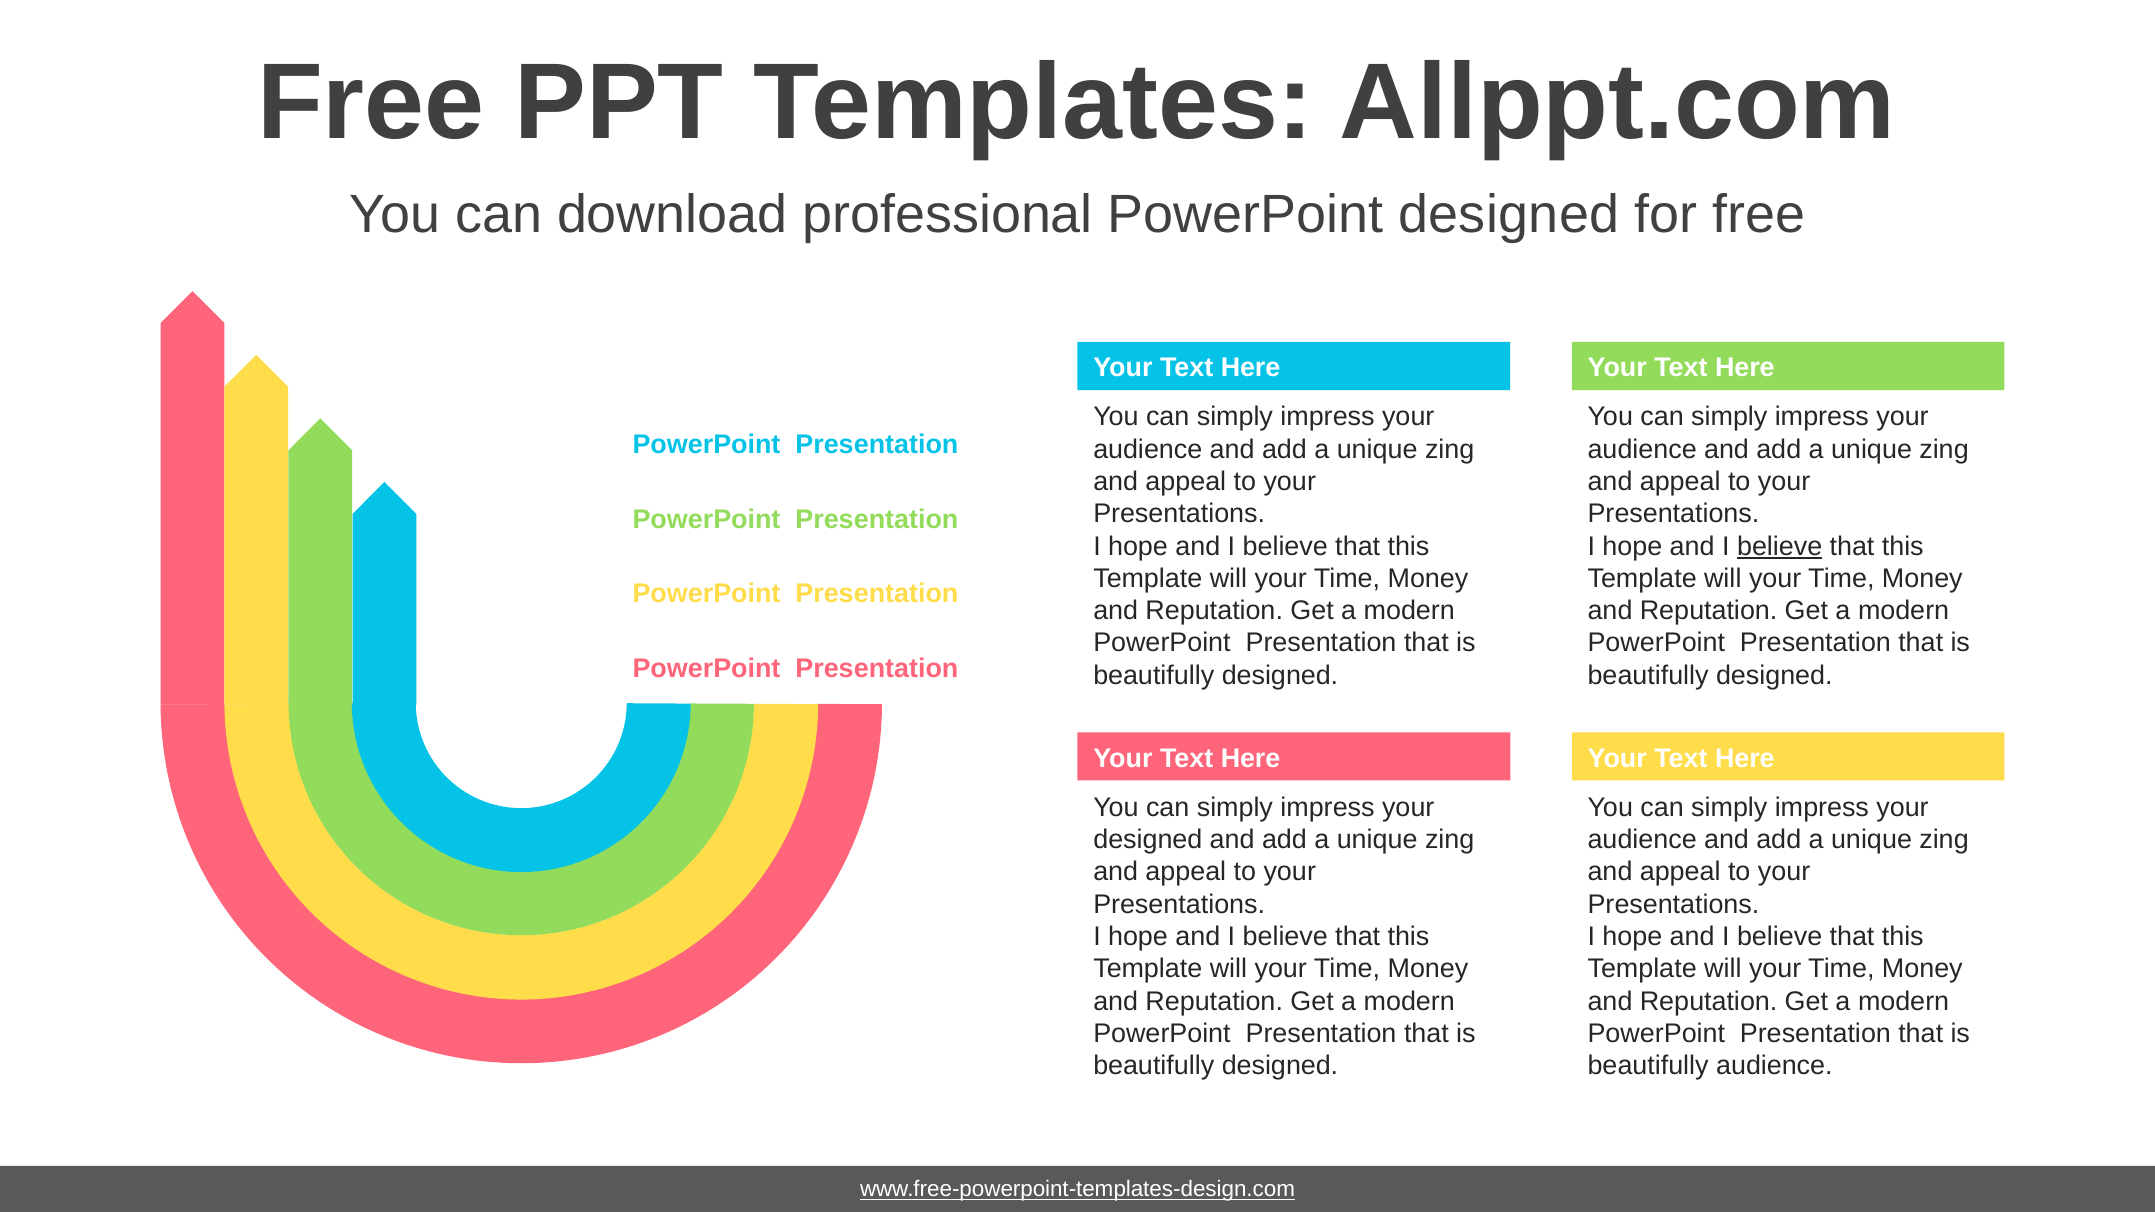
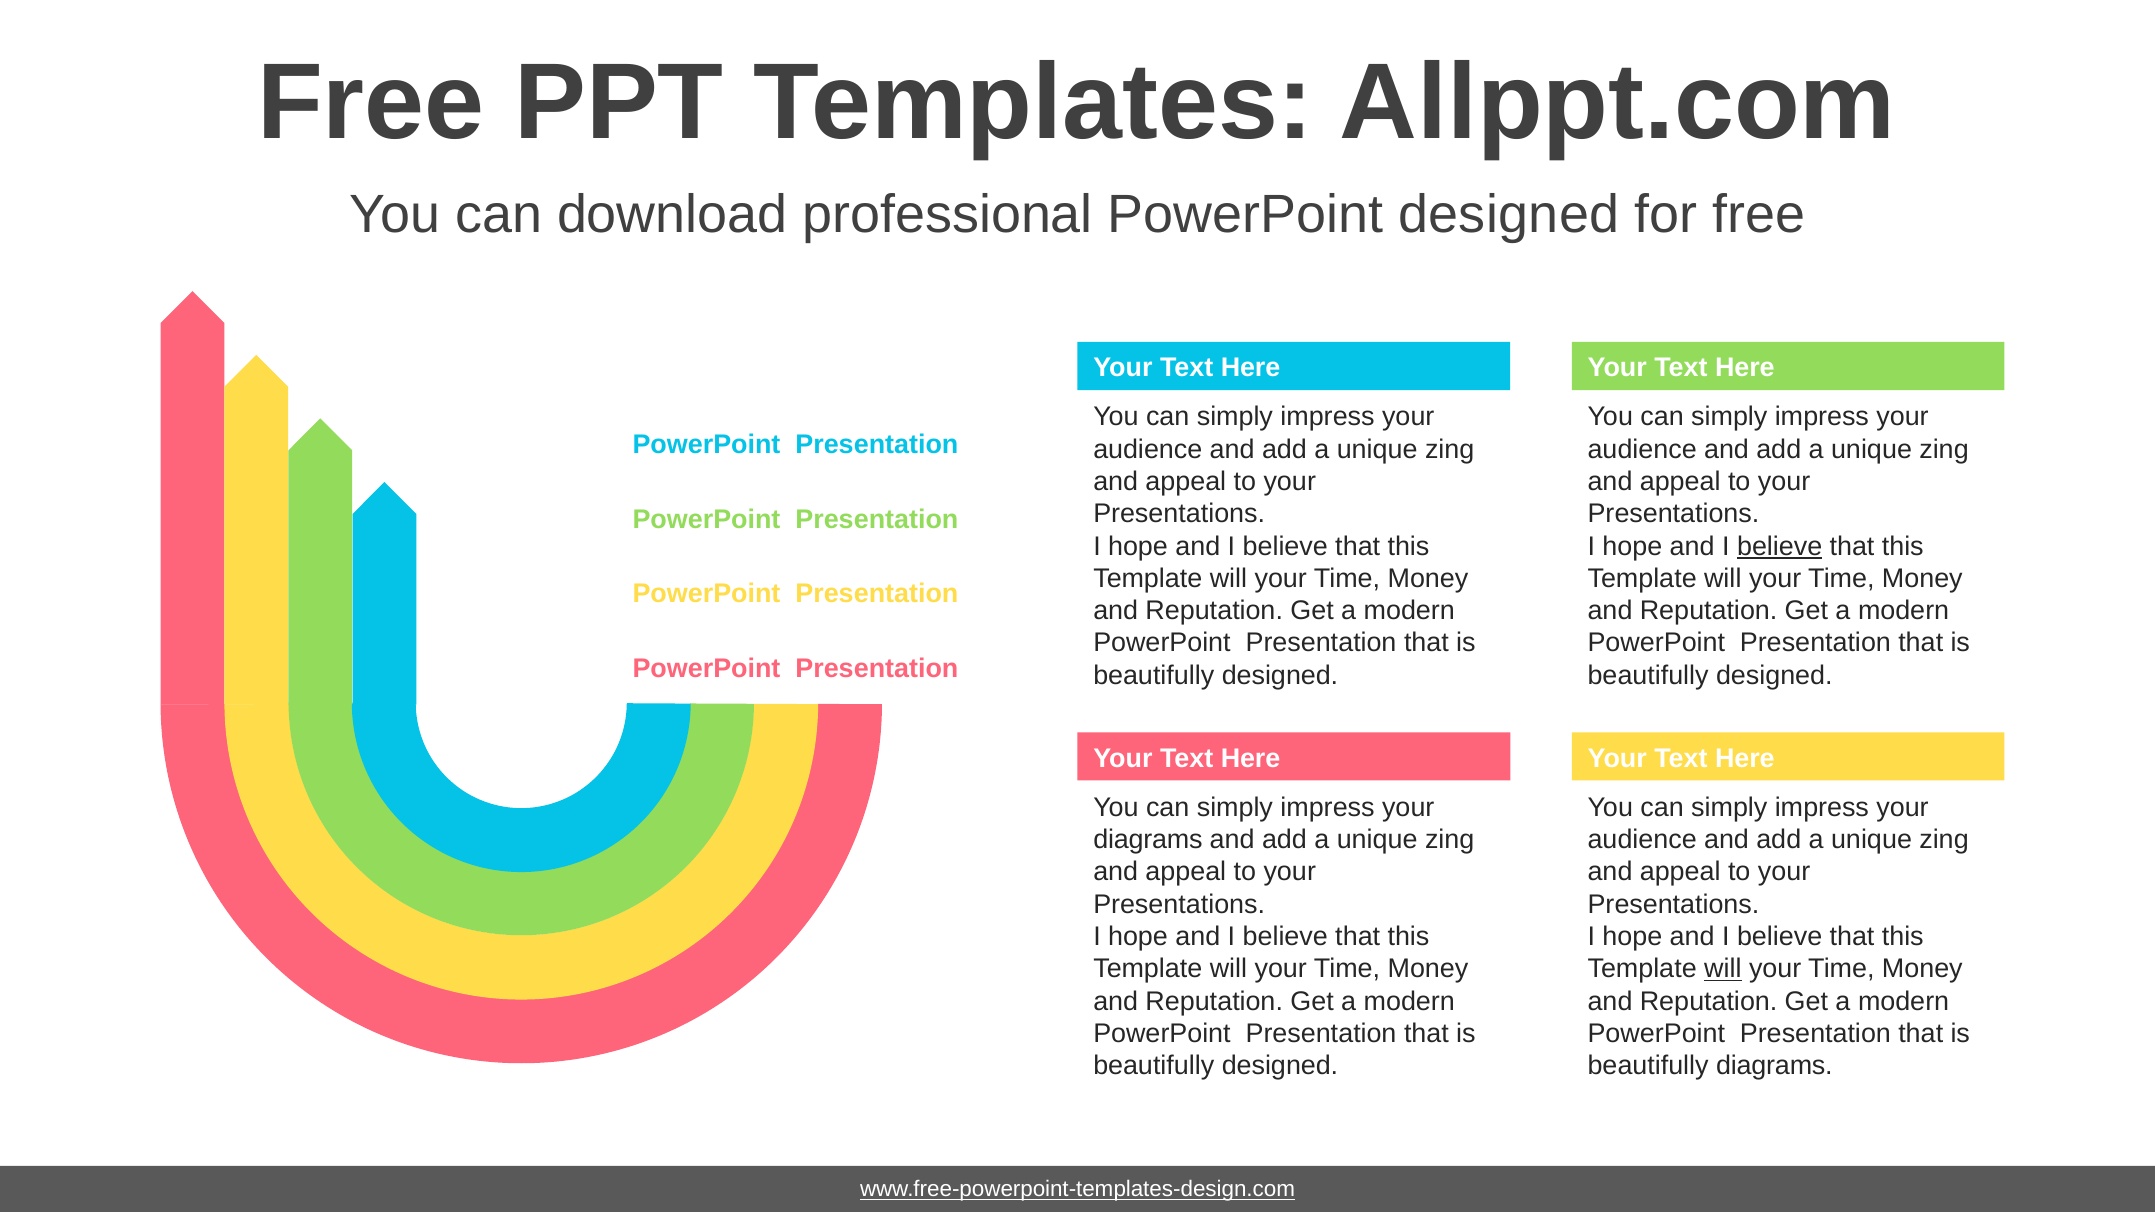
designed at (1148, 840): designed -> diagrams
will at (1723, 969) underline: none -> present
beautifully audience: audience -> diagrams
